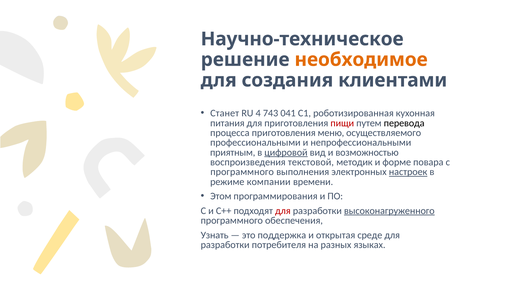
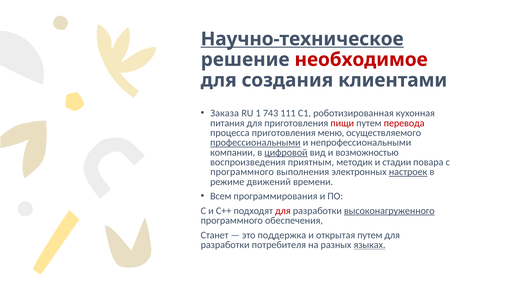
Научно-техническое underline: none -> present
необходимое colour: orange -> red
Станет: Станет -> Заказа
4: 4 -> 1
041: 041 -> 111
перевода colour: black -> red
профессиональными underline: none -> present
приятным: приятным -> компании
текстовой: текстовой -> приятным
форме: форме -> стадии
компании: компании -> движений
Этом: Этом -> Всем
Узнать: Узнать -> Станет
открытая среде: среде -> путем
языках underline: none -> present
